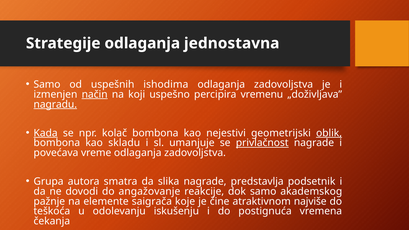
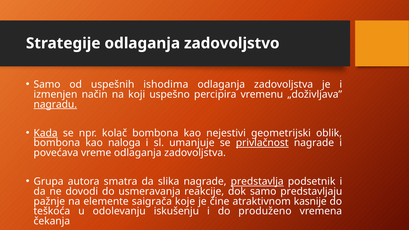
jednostavna: jednostavna -> zadovoljstvo
način underline: present -> none
oblik underline: present -> none
skladu: skladu -> naloga
predstavlja underline: none -> present
angažovanje: angažovanje -> usmeravanja
akademskog: akademskog -> predstavljaju
najviše: najviše -> kasnije
postignuća: postignuća -> produženo
